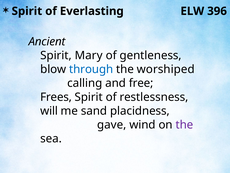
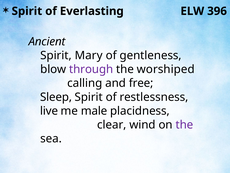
through colour: blue -> purple
Frees: Frees -> Sleep
will: will -> live
sand: sand -> male
gave: gave -> clear
